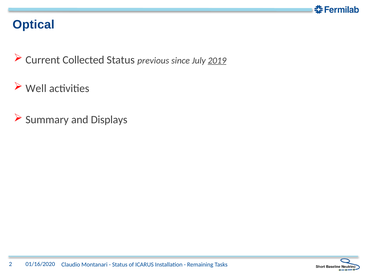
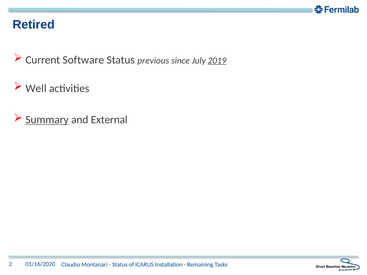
Optical: Optical -> Retired
Collected: Collected -> Software
Summary underline: none -> present
Displays: Displays -> External
